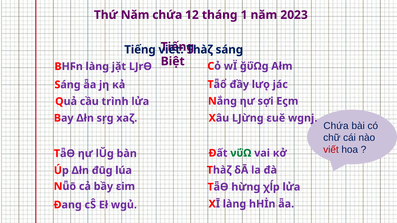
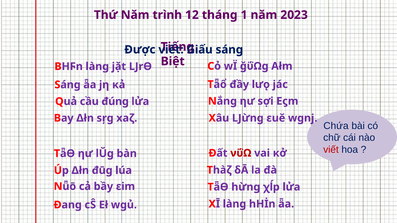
Năm chứa: chứa -> trình
Tiếng at (140, 50): Tiếng -> Được
Thàζ at (200, 50): Thàζ -> Giấu
trình: trình -> đúng
νΰΩ colour: green -> red
